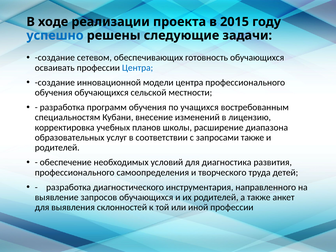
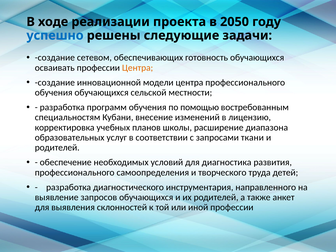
2015: 2015 -> 2050
Центра at (138, 68) colour: blue -> orange
учащихся: учащихся -> помощью
запросами также: также -> ткани
